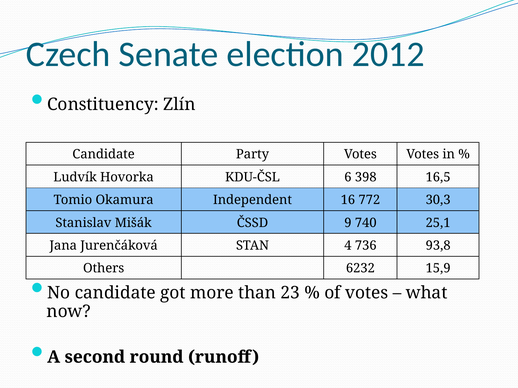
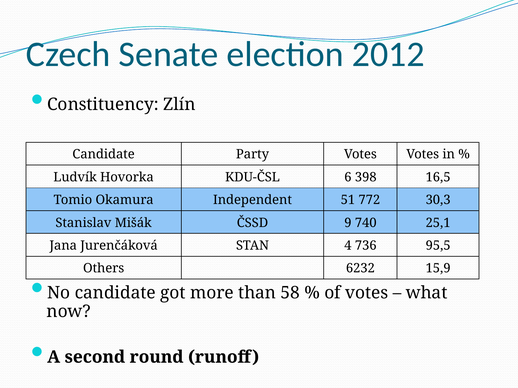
16: 16 -> 51
93,8: 93,8 -> 95,5
23: 23 -> 58
